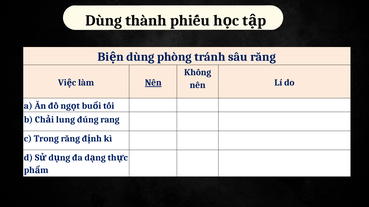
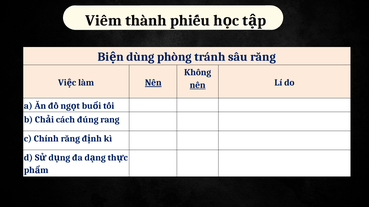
Dùng at (104, 21): Dùng -> Viêm
nên at (198, 85) underline: none -> present
lung: lung -> cách
Trong: Trong -> Chính
